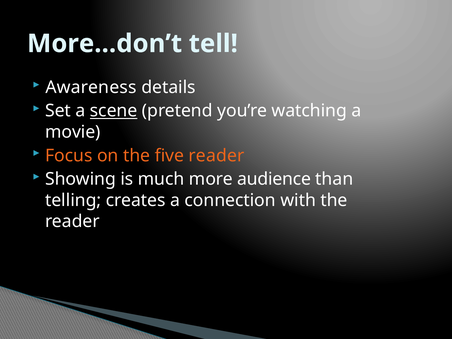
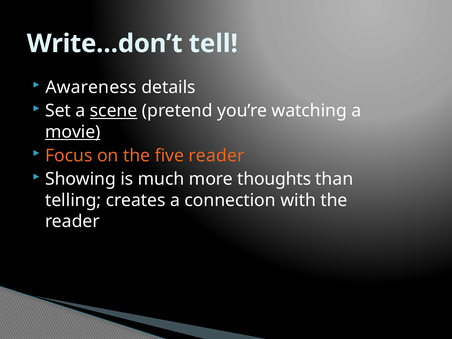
More…don’t: More…don’t -> Write…don’t
movie underline: none -> present
audience: audience -> thoughts
